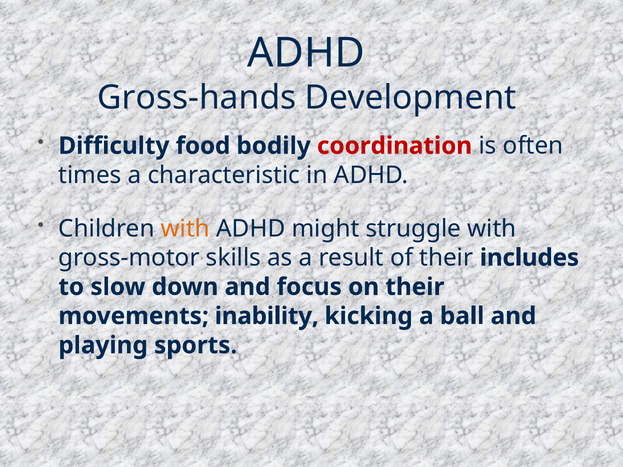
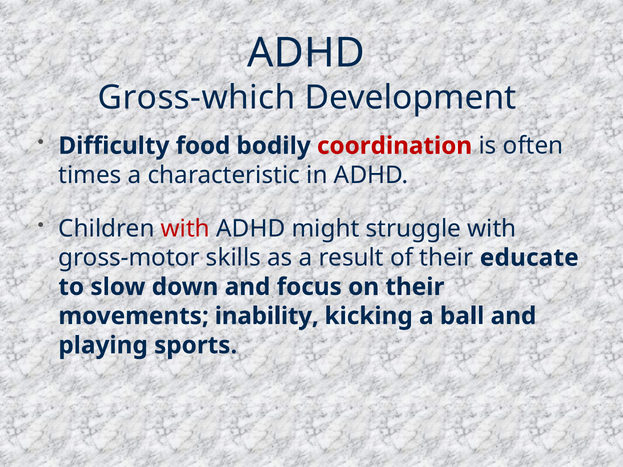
Gross-hands: Gross-hands -> Gross-which
with at (185, 229) colour: orange -> red
includes: includes -> educate
